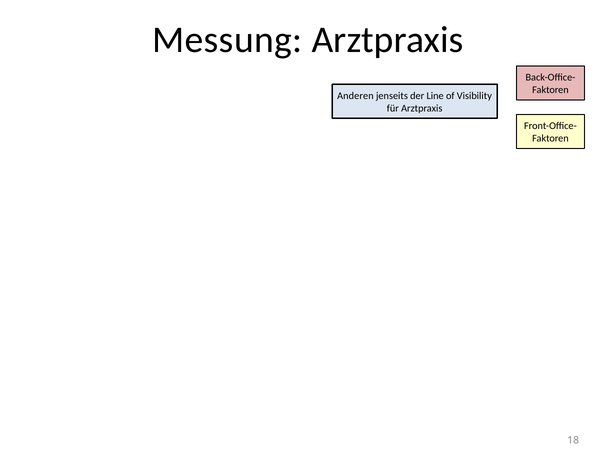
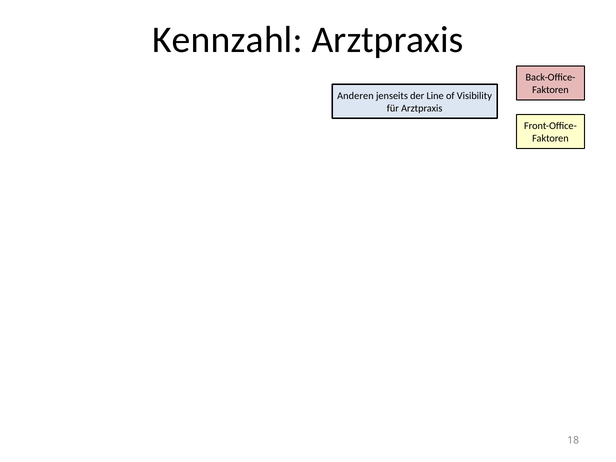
Messung: Messung -> Kennzahl
